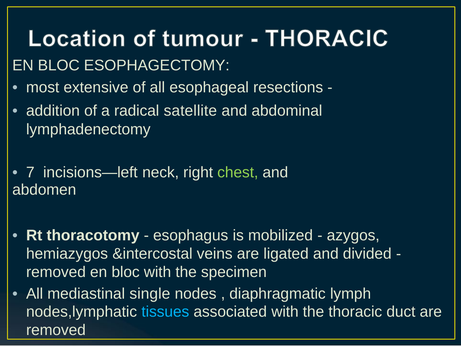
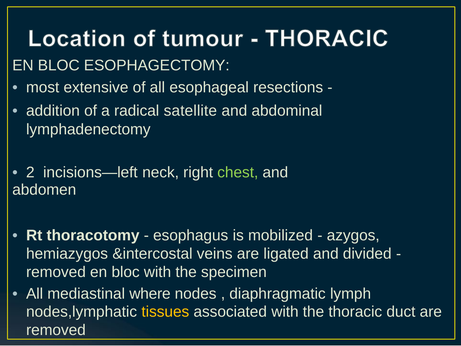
7: 7 -> 2
single: single -> where
tissues colour: light blue -> yellow
